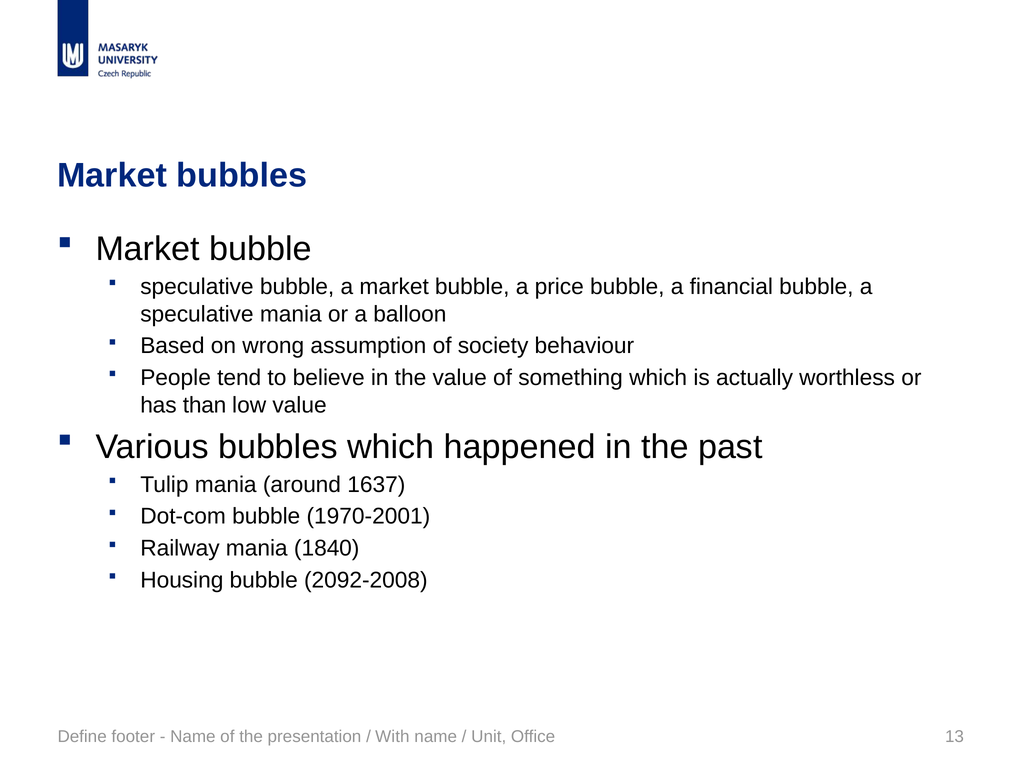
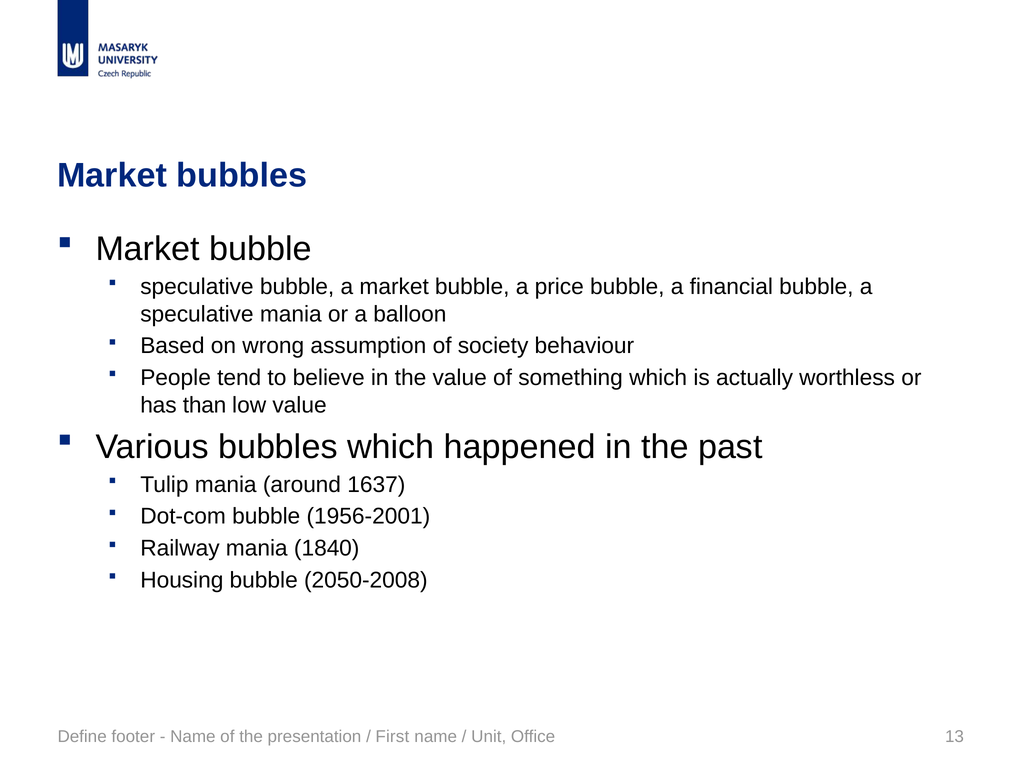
1970-2001: 1970-2001 -> 1956-2001
2092-2008: 2092-2008 -> 2050-2008
With: With -> First
